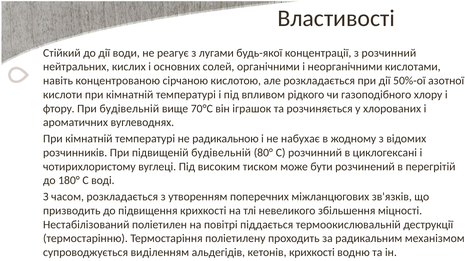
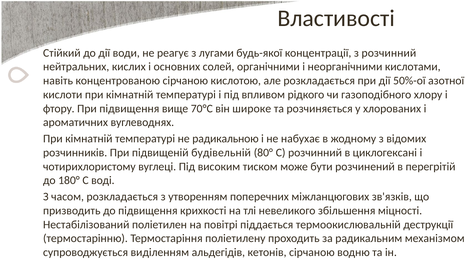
При будівельній: будівельній -> підвищення
іграшок: іграшок -> широке
кетонів крихкості: крихкості -> сірчаною
